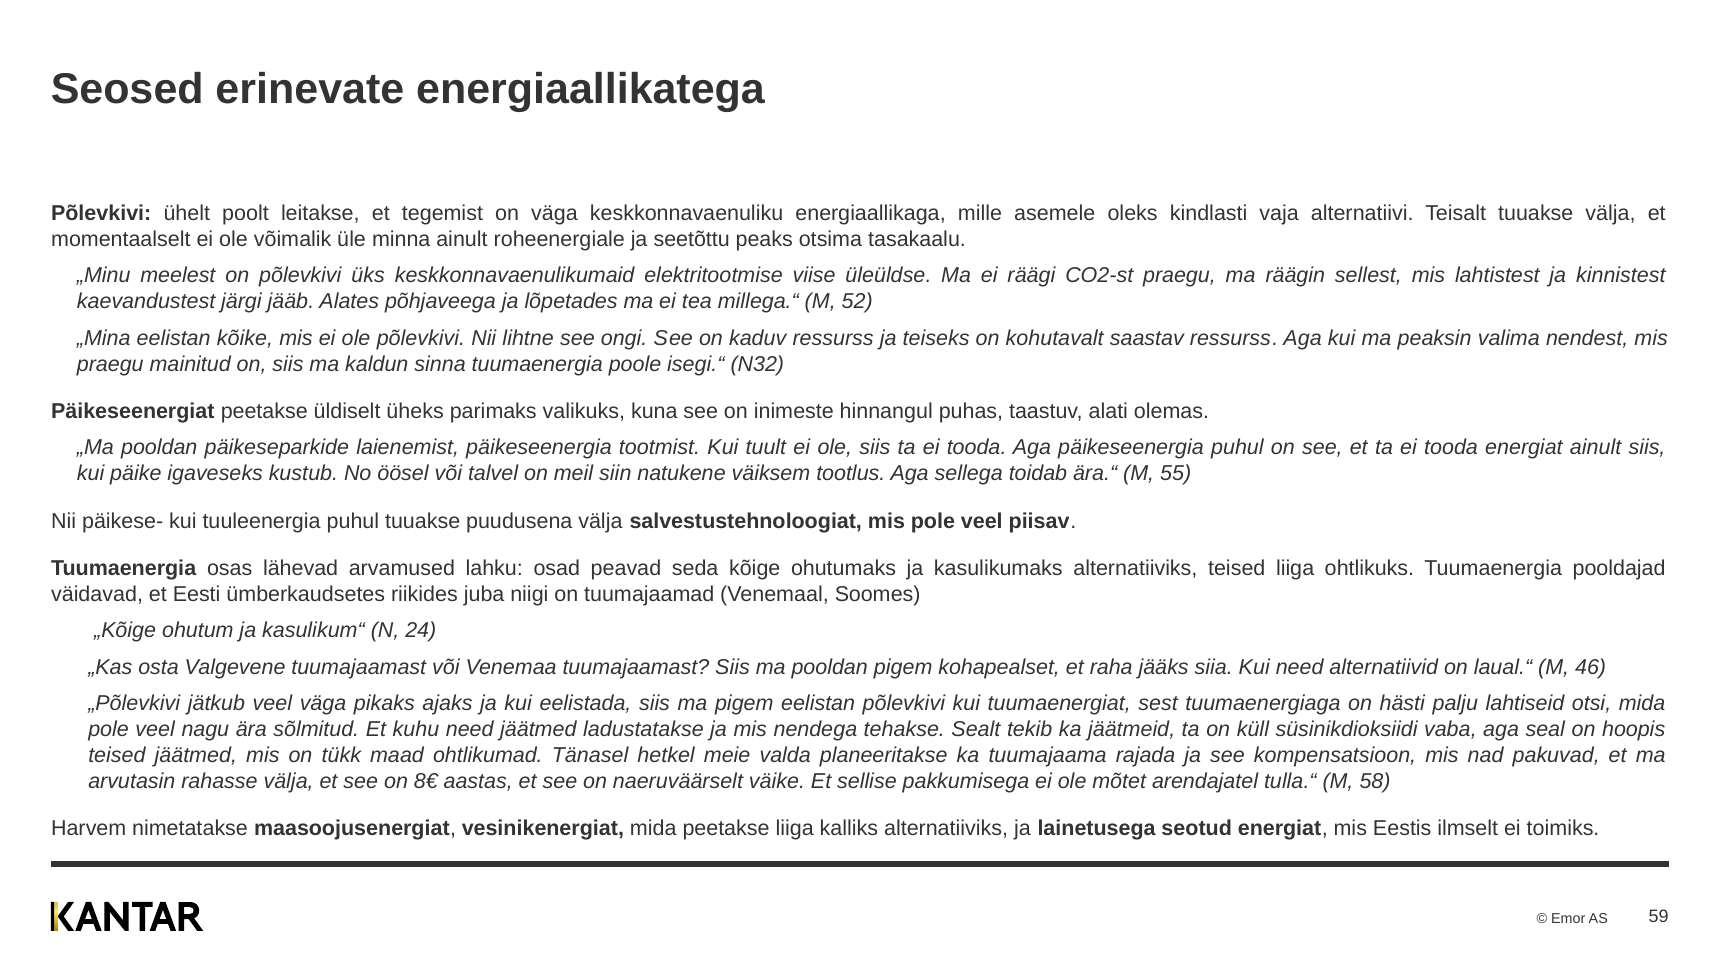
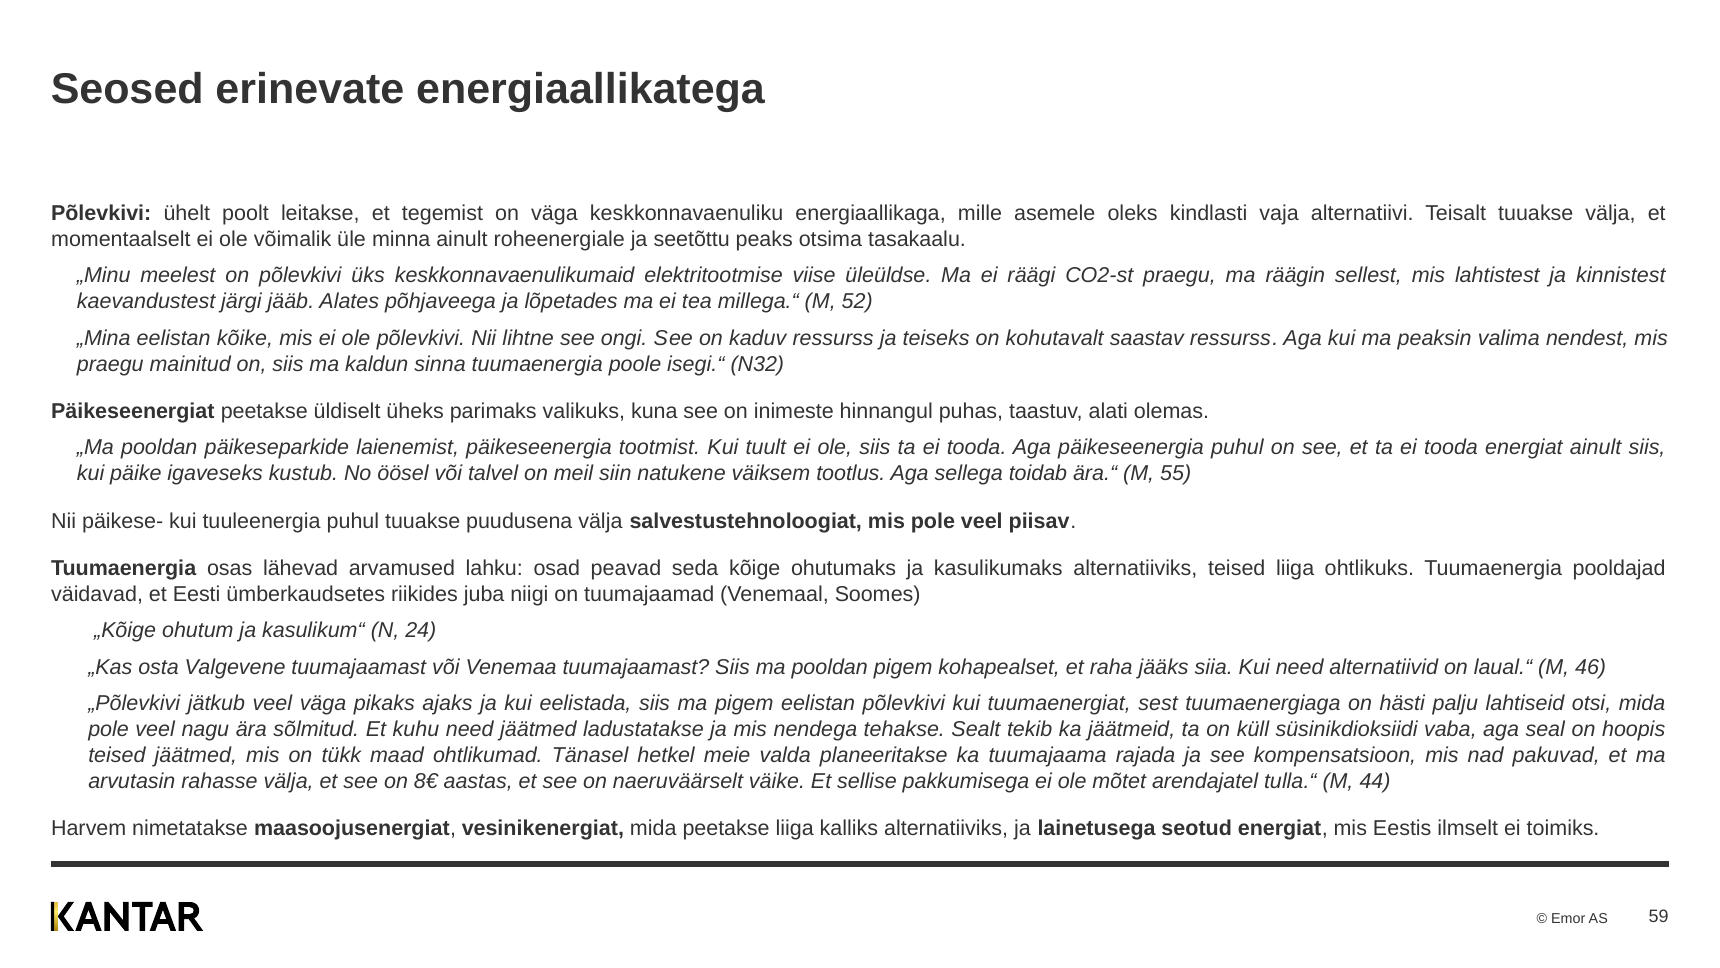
58: 58 -> 44
